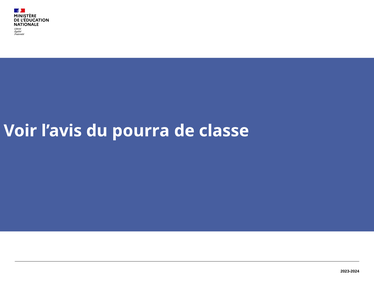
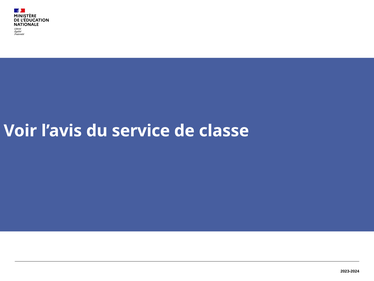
pourra: pourra -> service
